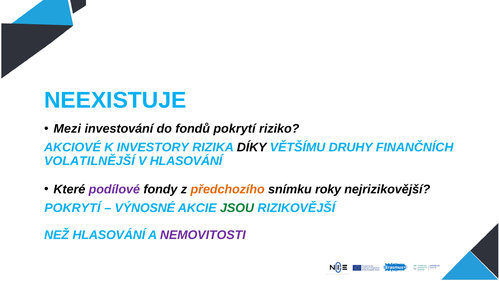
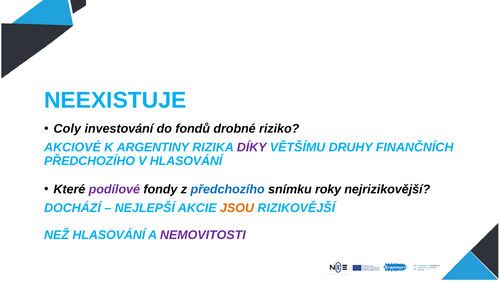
Mezi: Mezi -> Coly
fondů pokrytí: pokrytí -> drobné
INVESTORY: INVESTORY -> ARGENTINY
DÍKY colour: black -> purple
VOLATILNĚJŠÍ at (89, 161): VOLATILNĚJŠÍ -> PŘEDCHOZÍHO
předchozího at (228, 189) colour: orange -> blue
POKRYTÍ at (72, 208): POKRYTÍ -> DOCHÁZÍ
VÝNOSNÉ: VÝNOSNÉ -> NEJLEPŠÍ
JSOU colour: green -> orange
